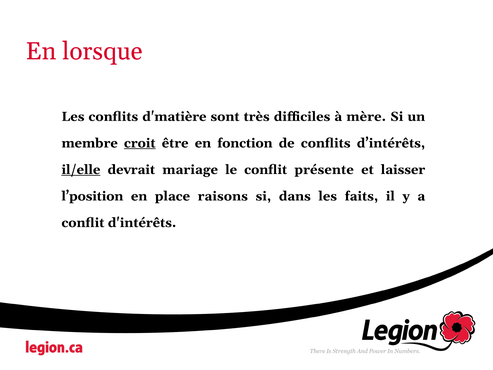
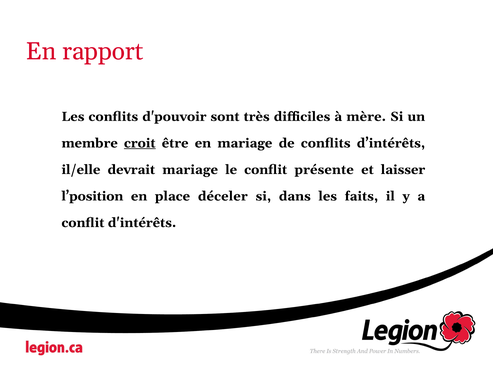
lorsque: lorsque -> rapport
d'matière: d'matière -> d'pouvoir
en fonction: fonction -> mariage
il/elle underline: present -> none
raisons: raisons -> déceler
